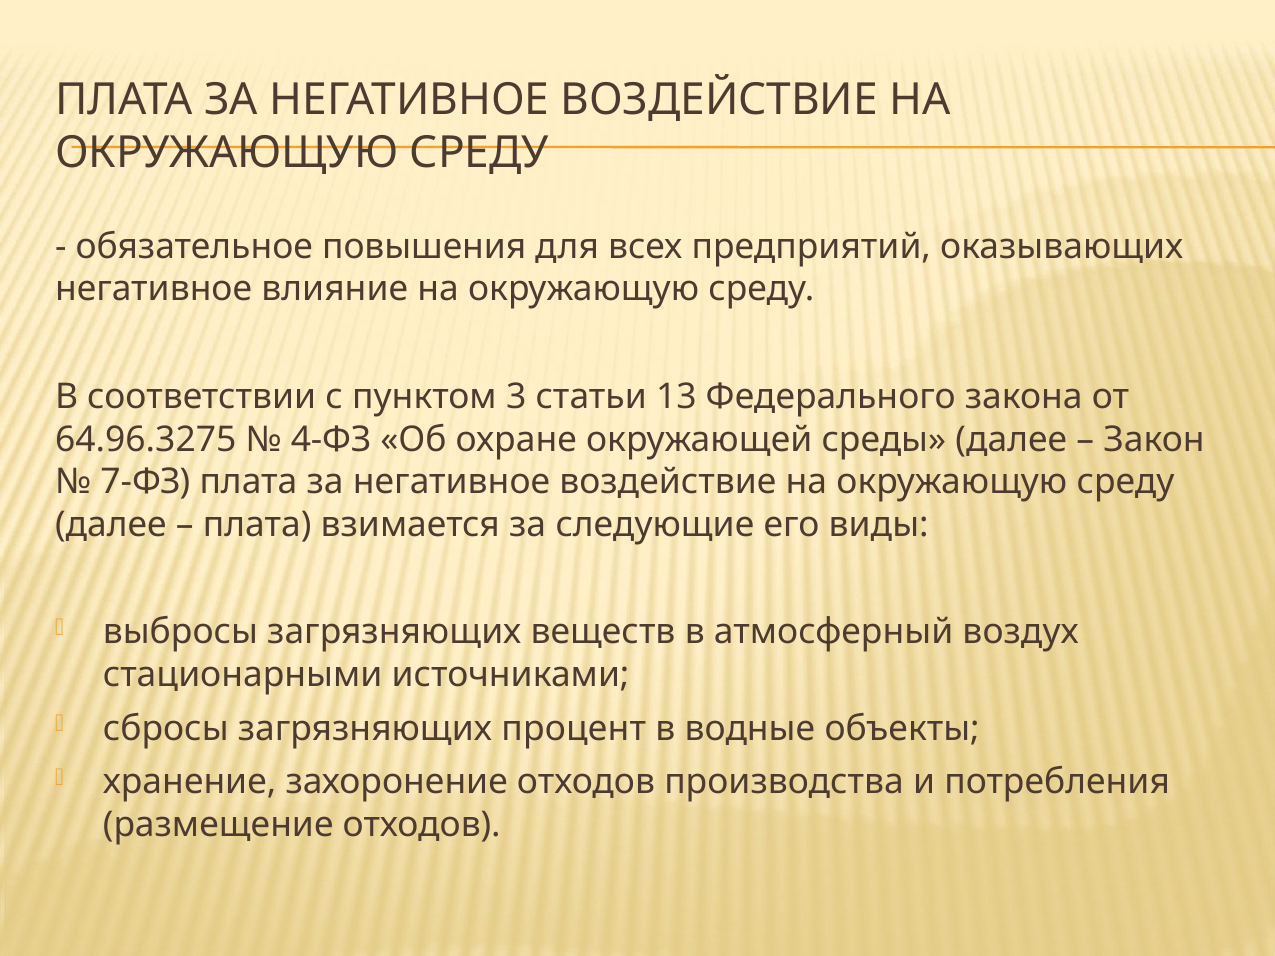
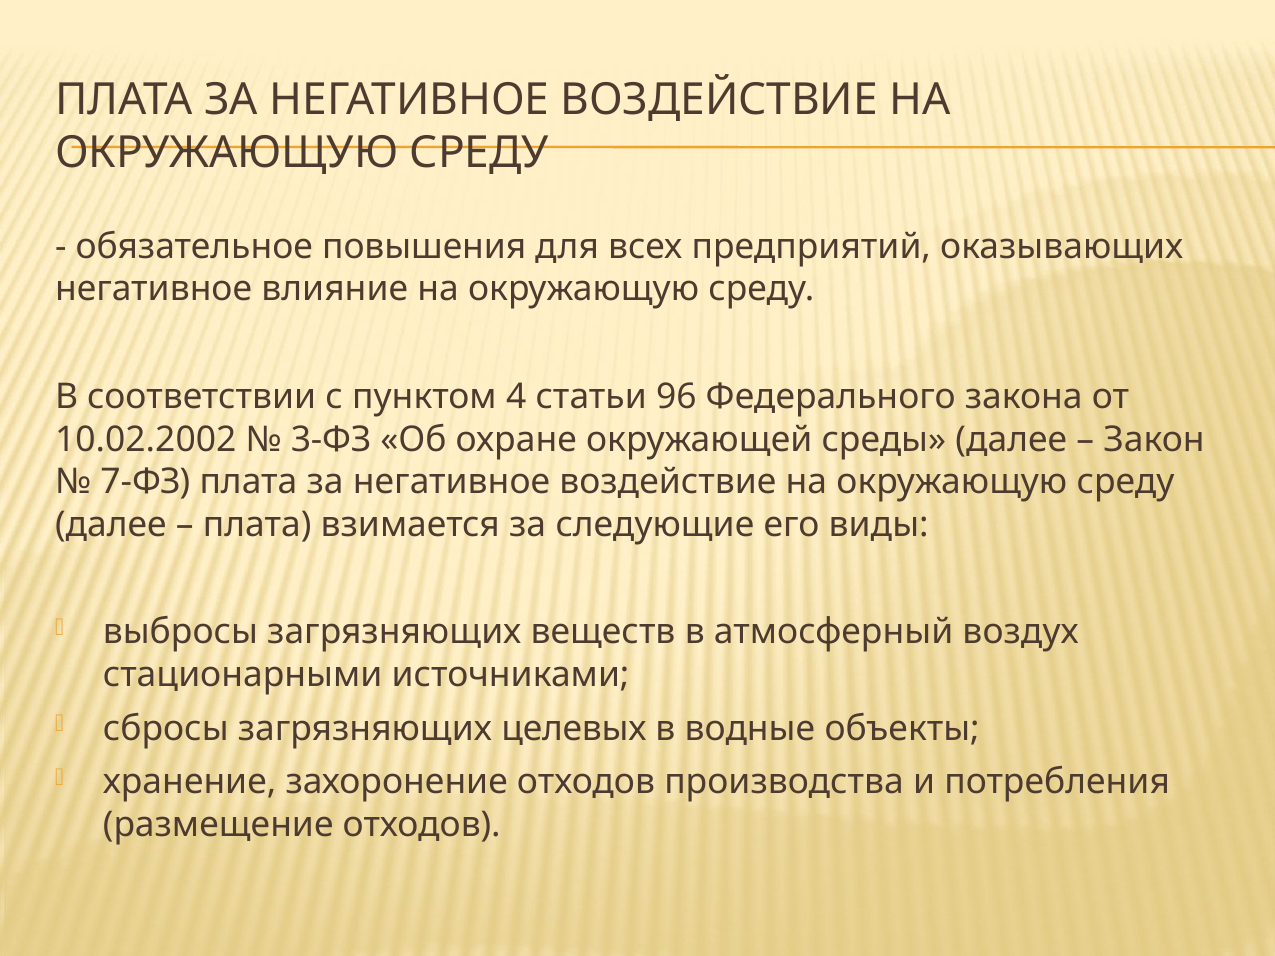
3: 3 -> 4
13: 13 -> 96
64.96.3275: 64.96.3275 -> 10.02.2002
4-ФЗ: 4-ФЗ -> 3-ФЗ
процент: процент -> целевых
